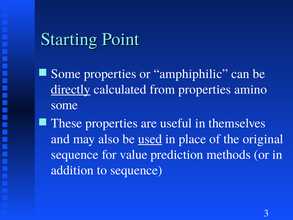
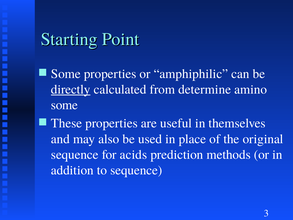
from properties: properties -> determine
used underline: present -> none
value: value -> acids
